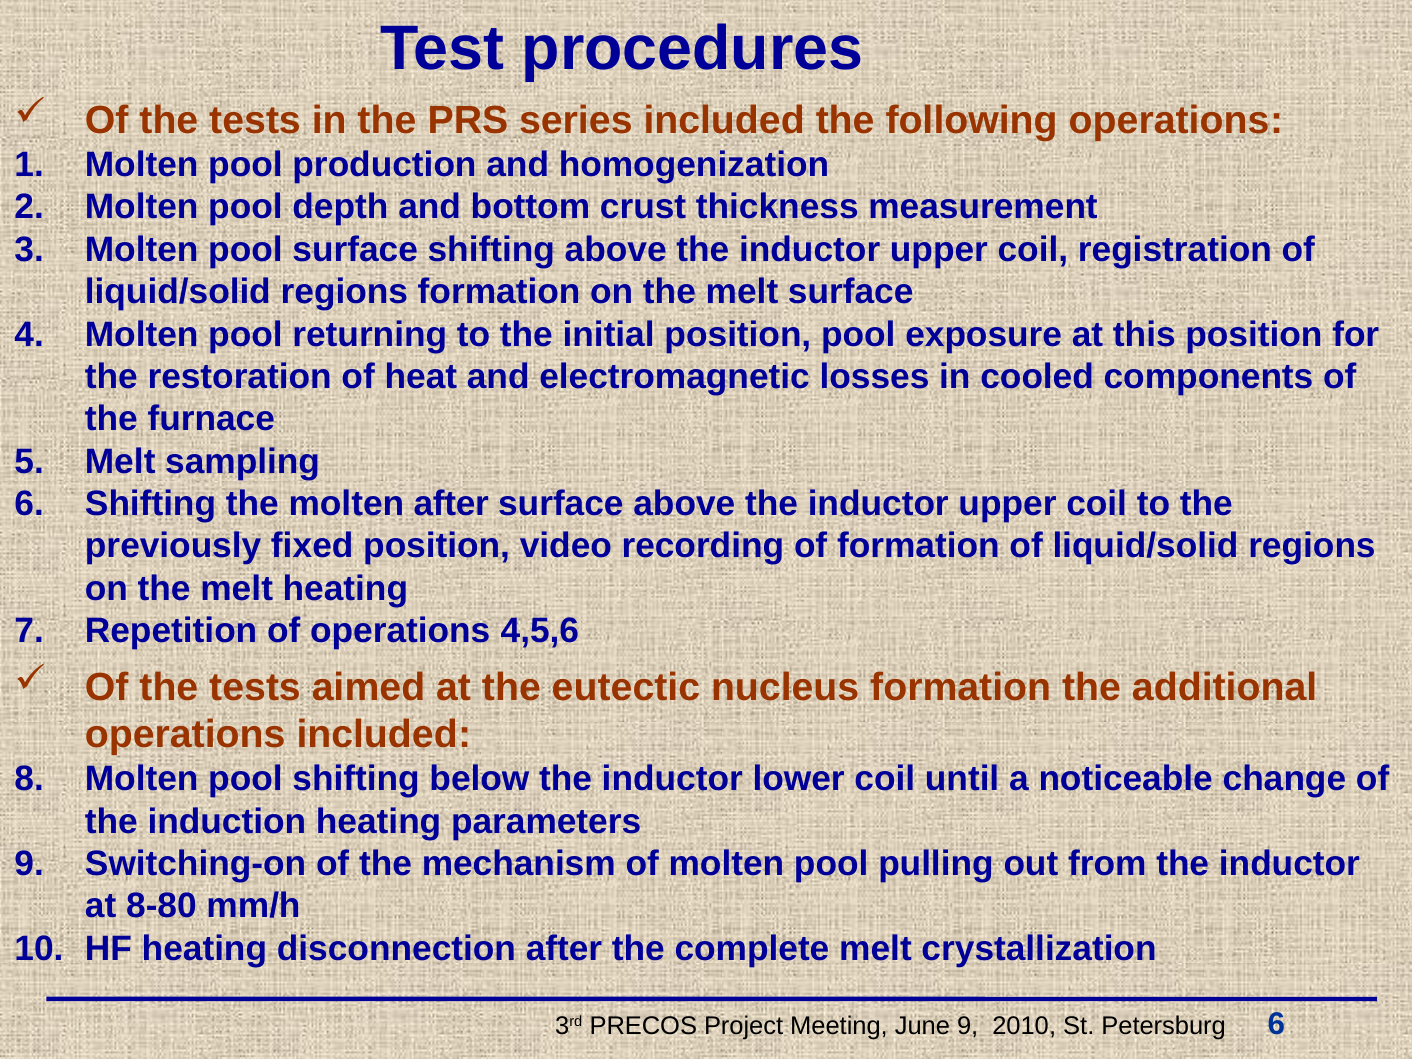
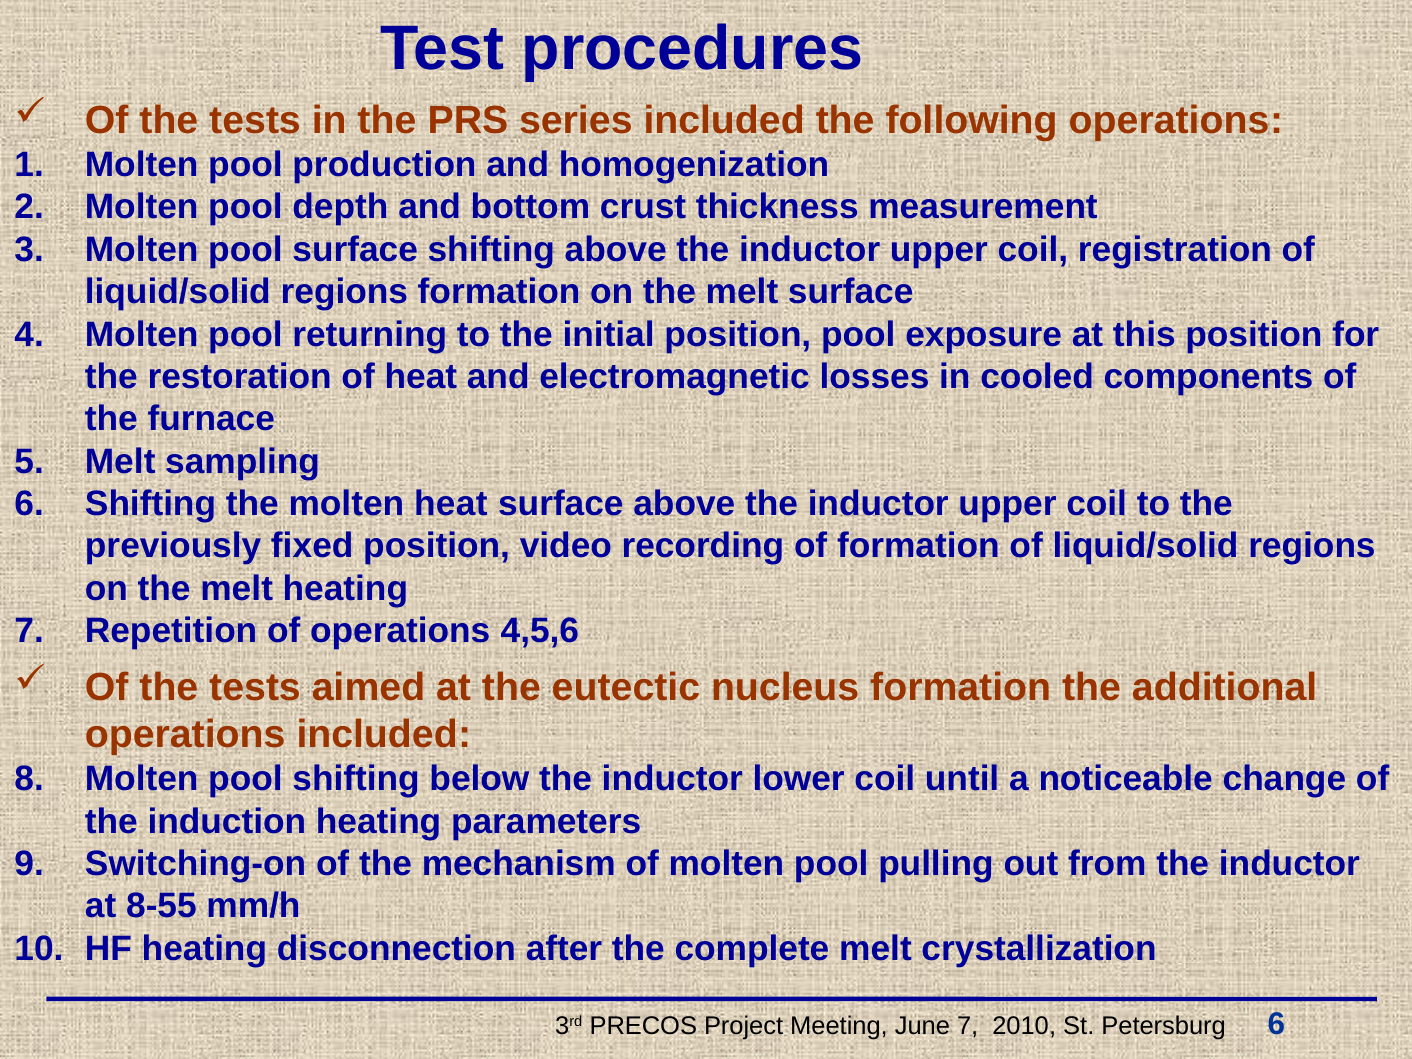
molten after: after -> heat
8-80: 8-80 -> 8-55
June 9: 9 -> 7
